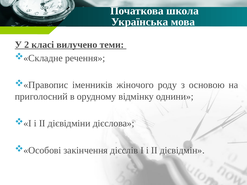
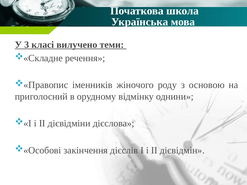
2: 2 -> 3
